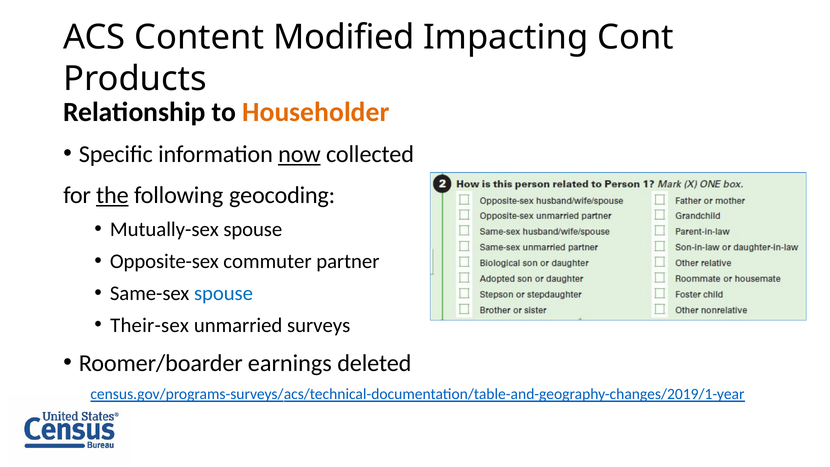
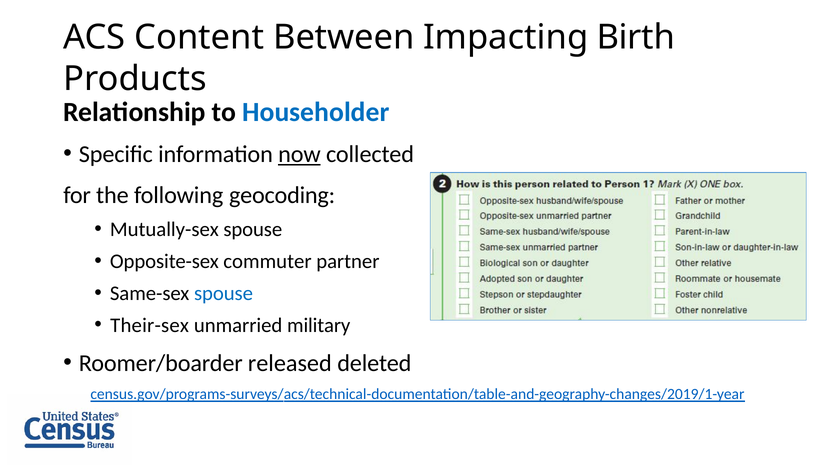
Modified: Modified -> Between
Cont: Cont -> Birth
Householder colour: orange -> blue
the underline: present -> none
surveys: surveys -> military
earnings: earnings -> released
